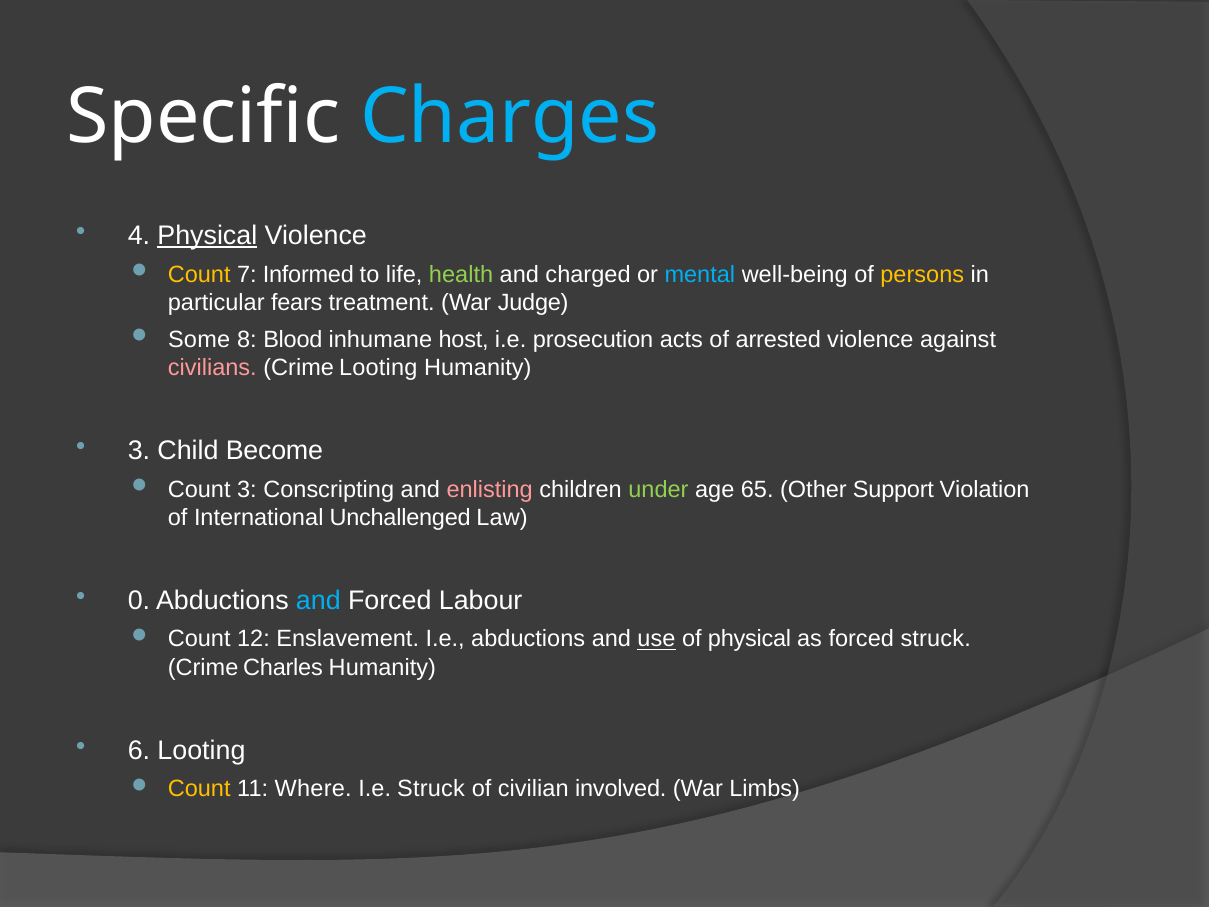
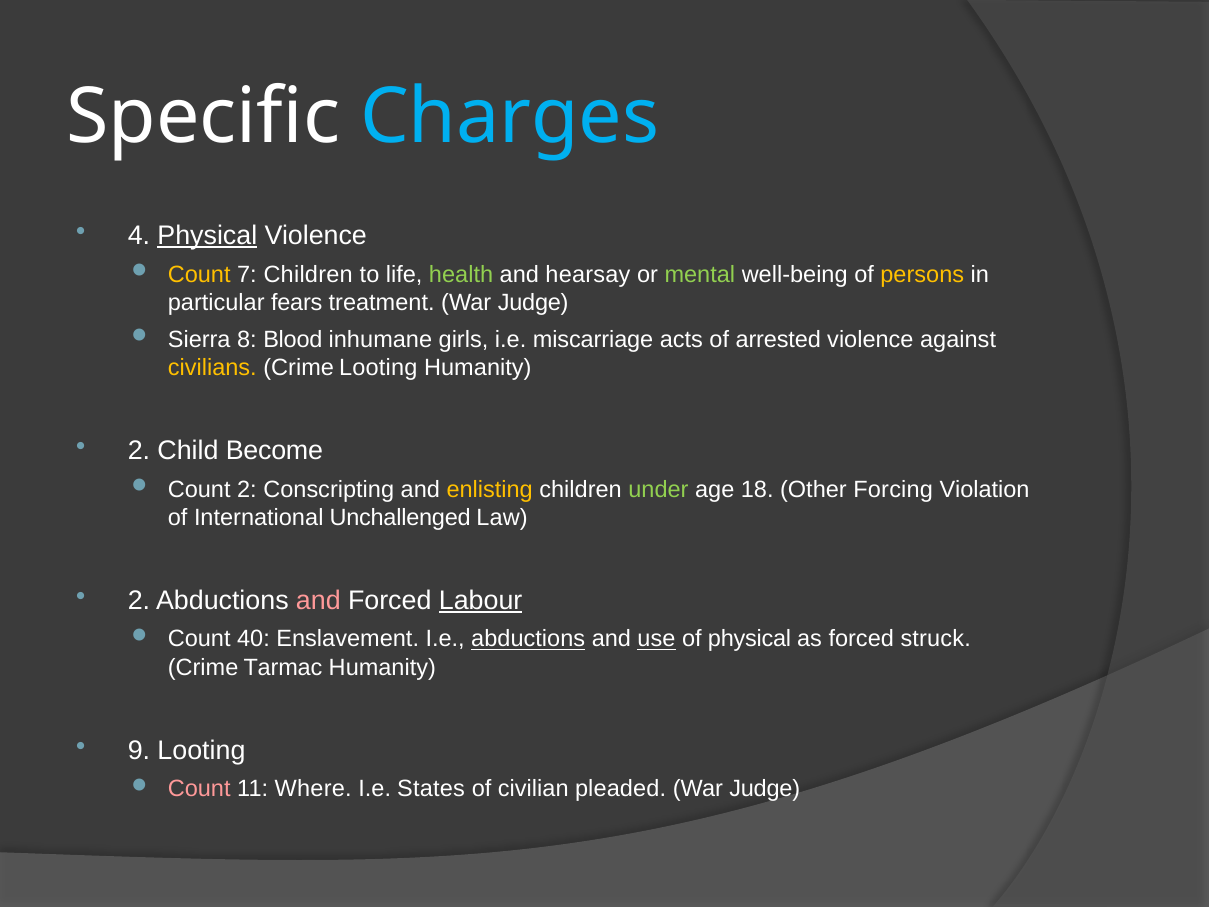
7 Informed: Informed -> Children
charged: charged -> hearsay
mental colour: light blue -> light green
Some: Some -> Sierra
host: host -> girls
prosecution: prosecution -> miscarriage
civilians colour: pink -> yellow
3 at (139, 450): 3 -> 2
Count 3: 3 -> 2
enlisting colour: pink -> yellow
65: 65 -> 18
Support: Support -> Forcing
0 at (139, 600): 0 -> 2
and at (318, 600) colour: light blue -> pink
Labour underline: none -> present
12: 12 -> 40
abductions at (528, 639) underline: none -> present
Charles: Charles -> Tarmac
6: 6 -> 9
Count at (199, 789) colour: yellow -> pink
I.e Struck: Struck -> States
involved: involved -> pleaded
Limbs at (765, 789): Limbs -> Judge
